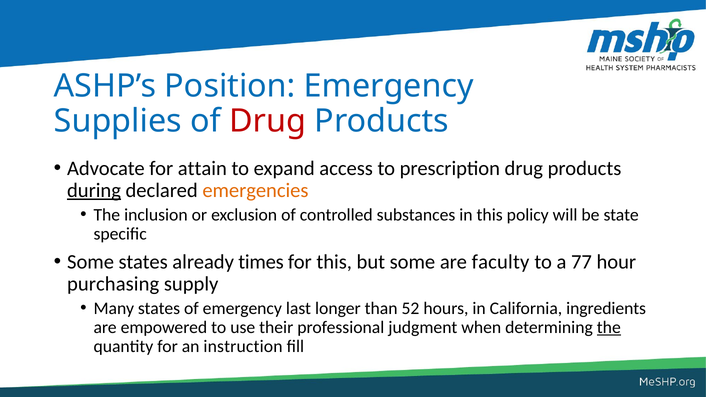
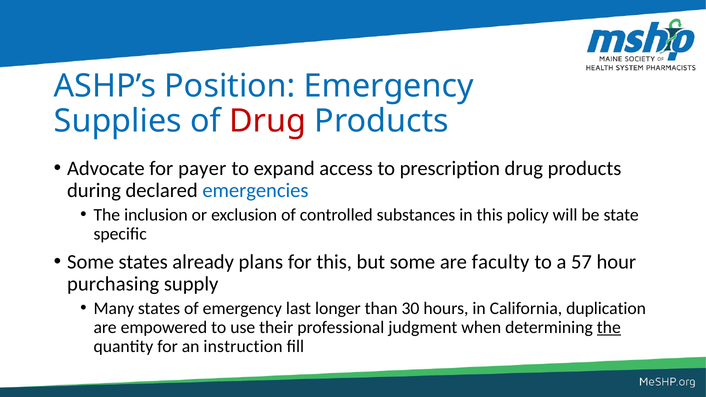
attain: attain -> payer
during underline: present -> none
emergencies colour: orange -> blue
times: times -> plans
77: 77 -> 57
52: 52 -> 30
ingredients: ingredients -> duplication
